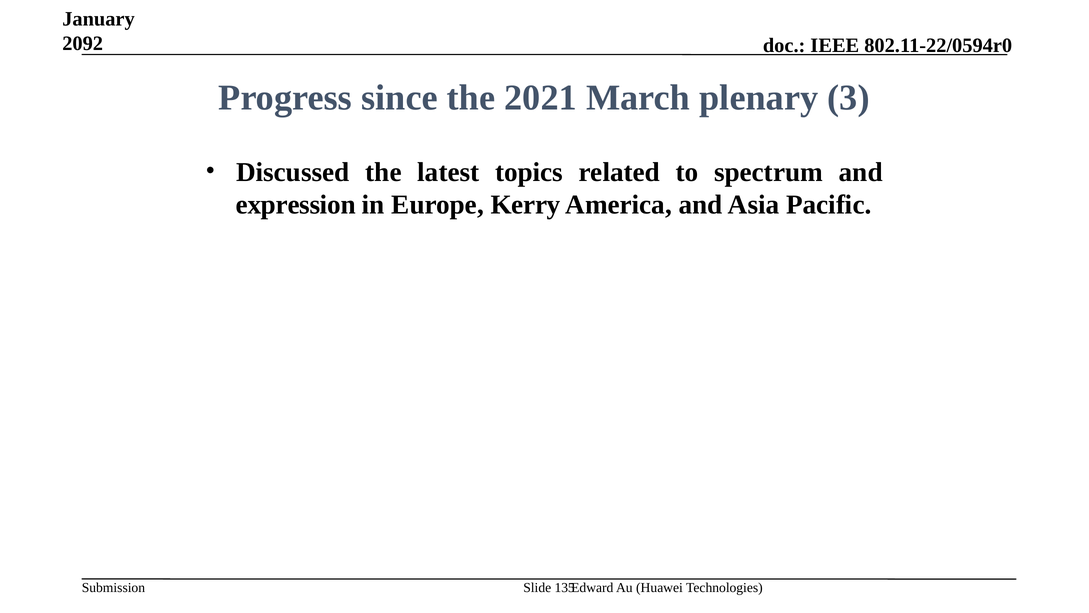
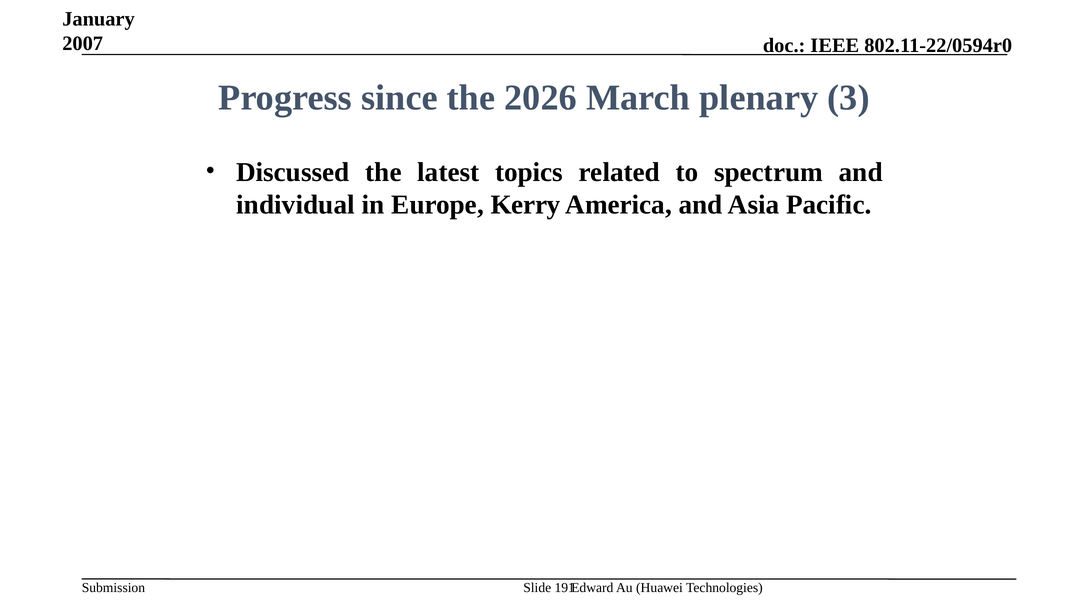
2092: 2092 -> 2007
2021: 2021 -> 2026
expression: expression -> individual
135: 135 -> 191
